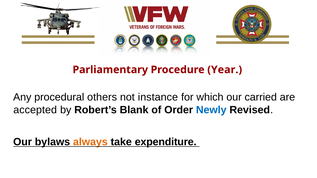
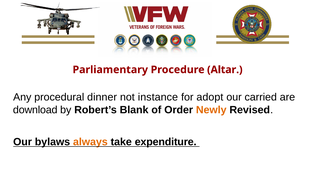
Year: Year -> Altar
others: others -> dinner
which: which -> adopt
accepted: accepted -> download
Newly colour: blue -> orange
